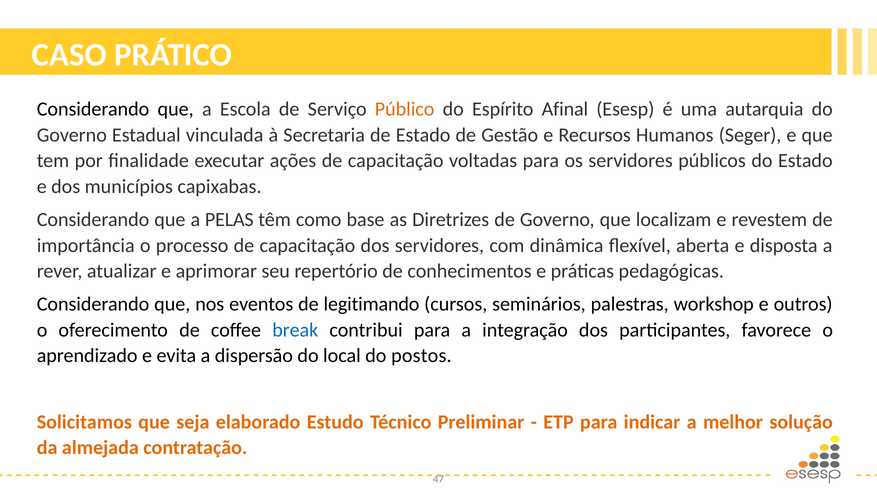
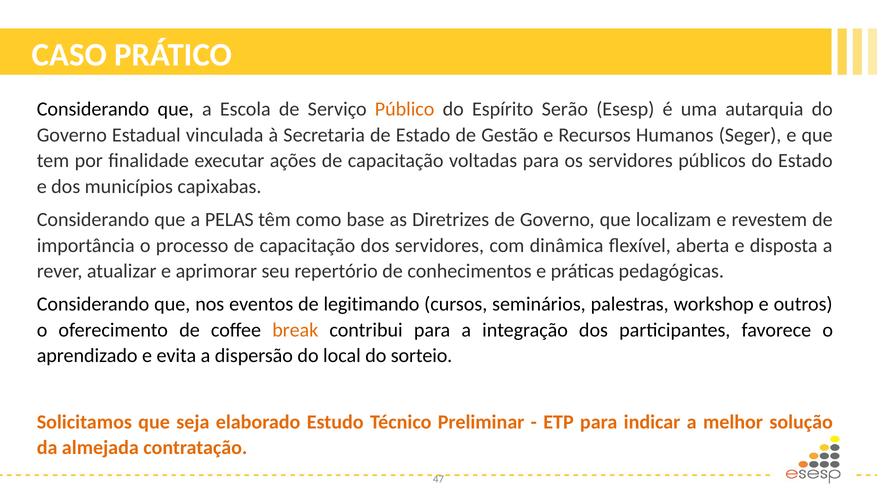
Afinal: Afinal -> Serão
break colour: blue -> orange
postos: postos -> sorteio
